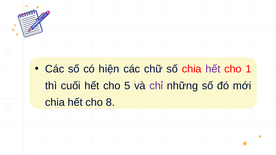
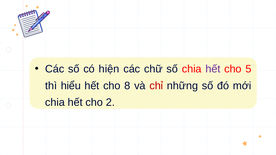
1: 1 -> 5
cuối: cuối -> hiểu
5: 5 -> 8
chỉ colour: purple -> red
8: 8 -> 2
